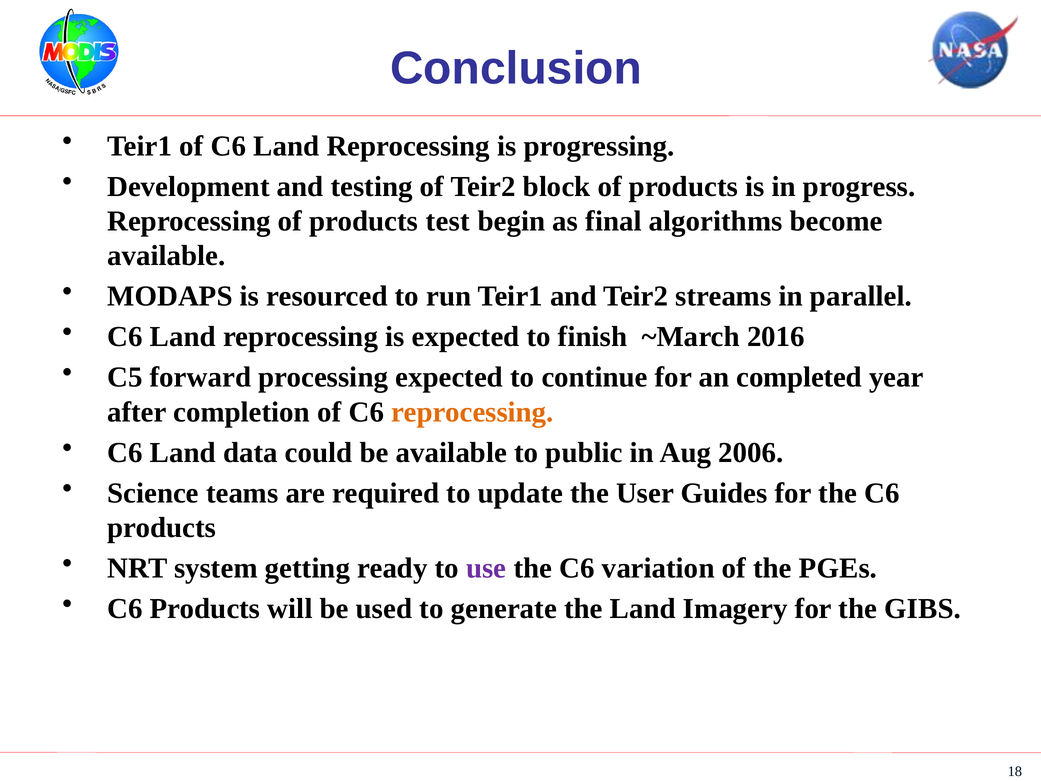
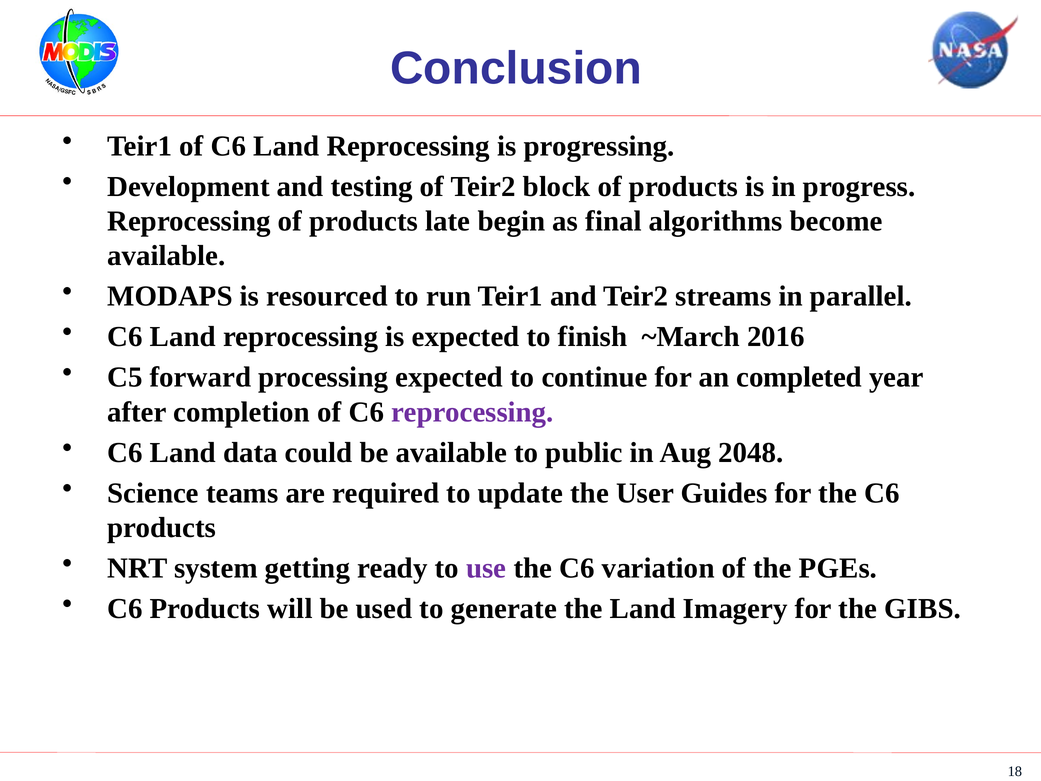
test: test -> late
reprocessing at (472, 412) colour: orange -> purple
2006: 2006 -> 2048
